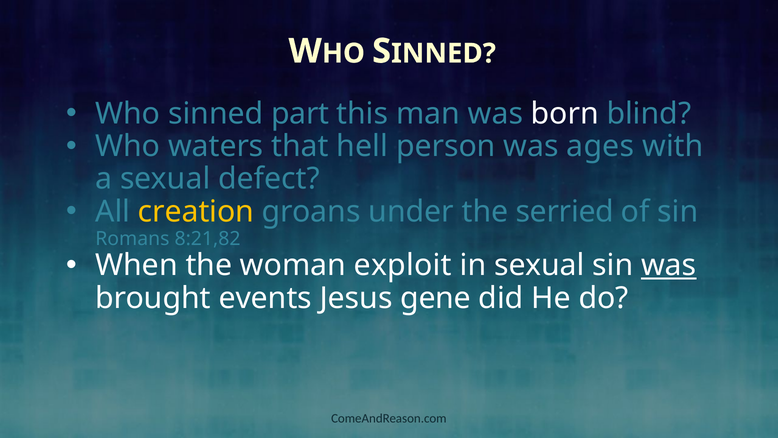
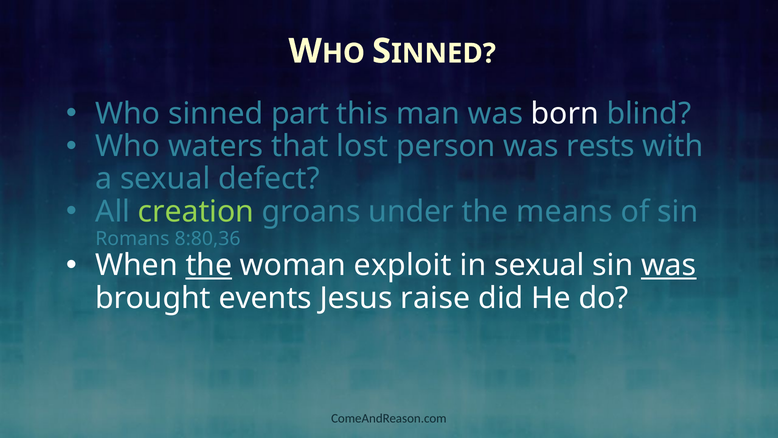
hell: hell -> lost
ages: ages -> rests
creation colour: yellow -> light green
serried: serried -> means
8:21,82: 8:21,82 -> 8:80,36
the at (209, 265) underline: none -> present
gene: gene -> raise
